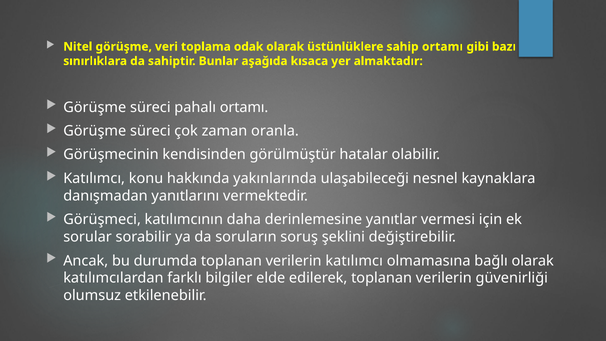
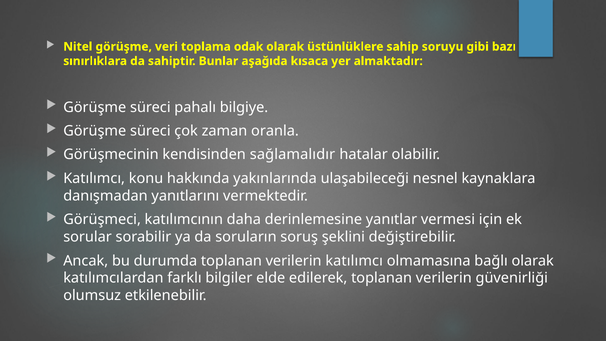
sahip ortamı: ortamı -> soruyu
pahalı ortamı: ortamı -> bilgiye
görülmüştür: görülmüştür -> sağlamalıdır
